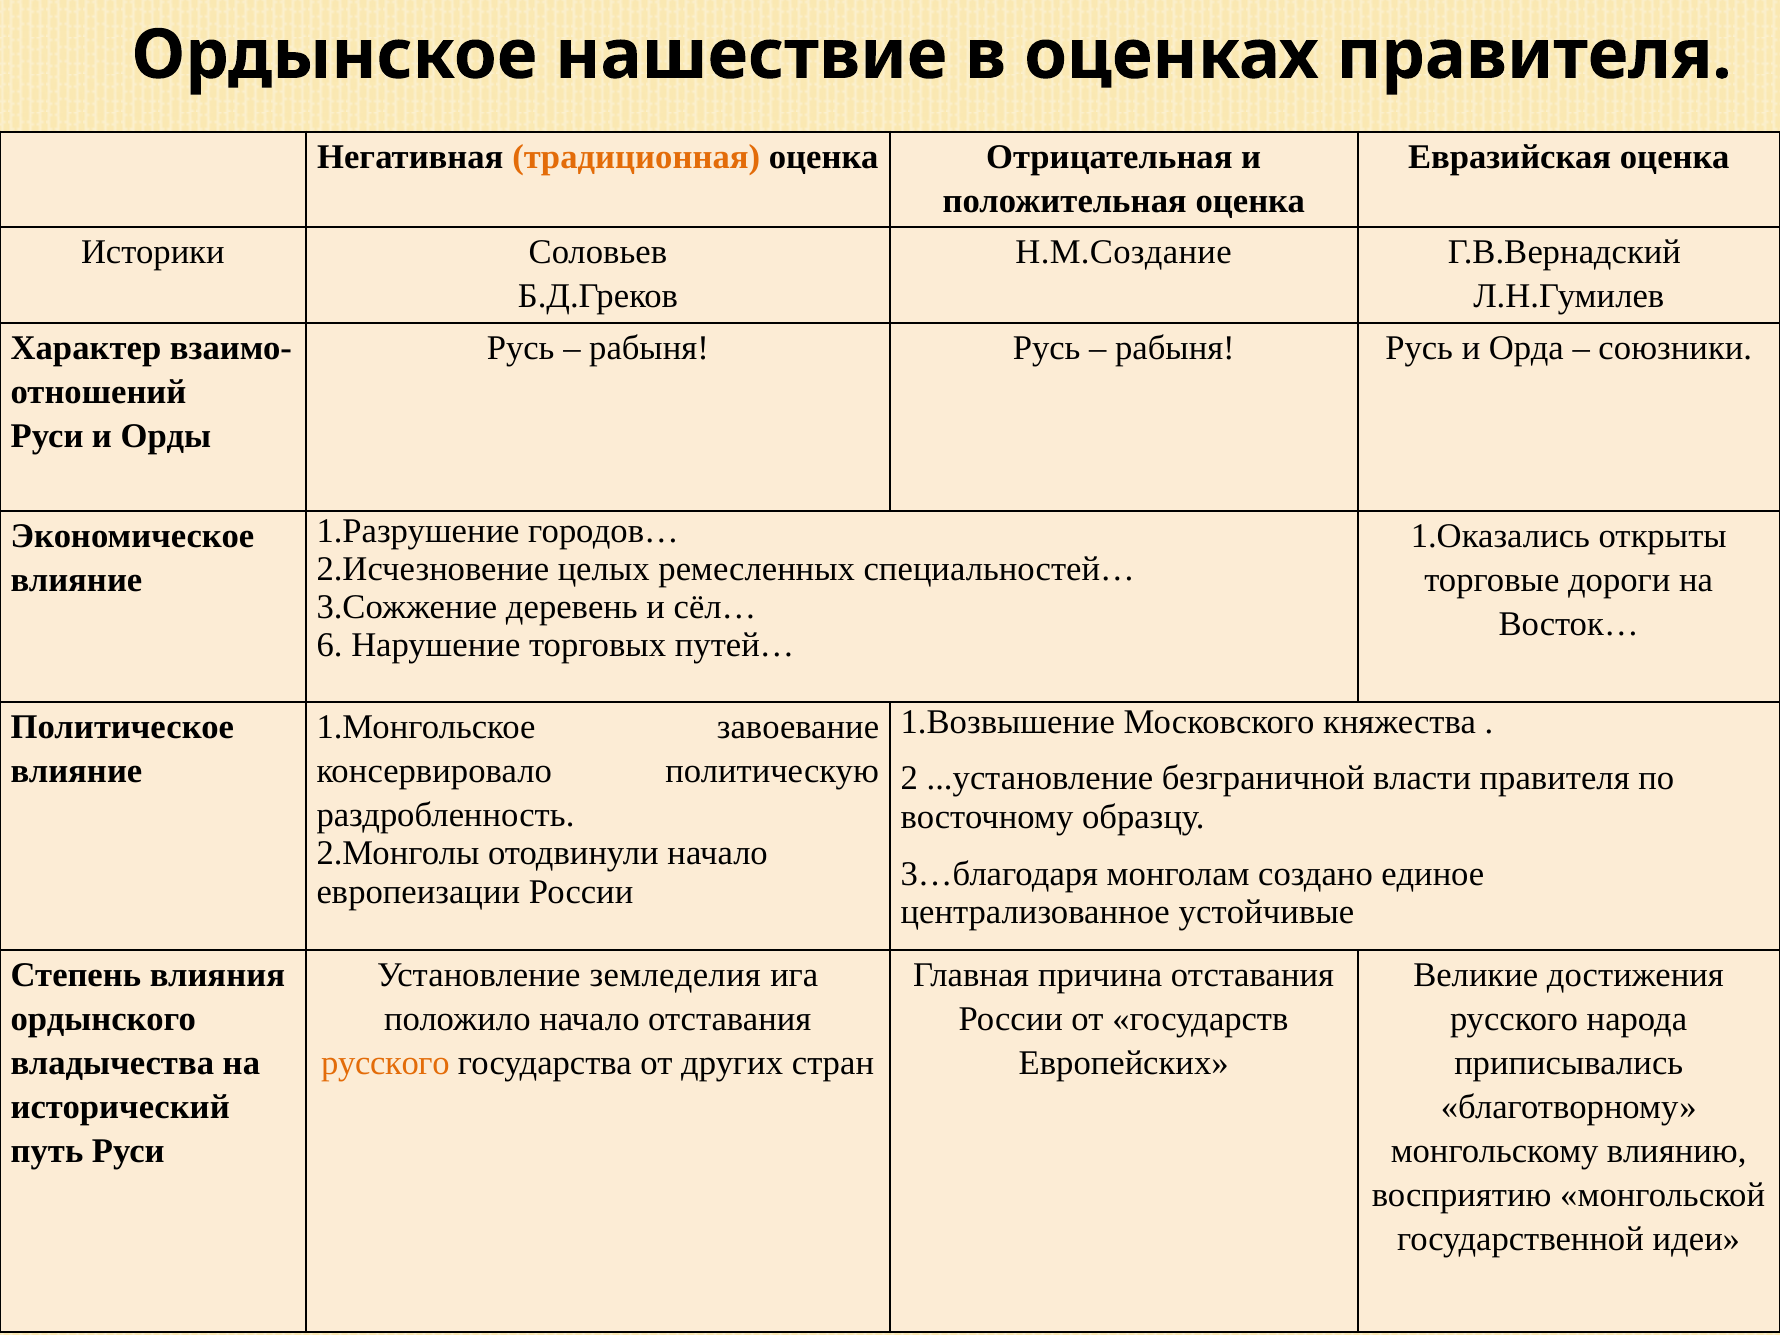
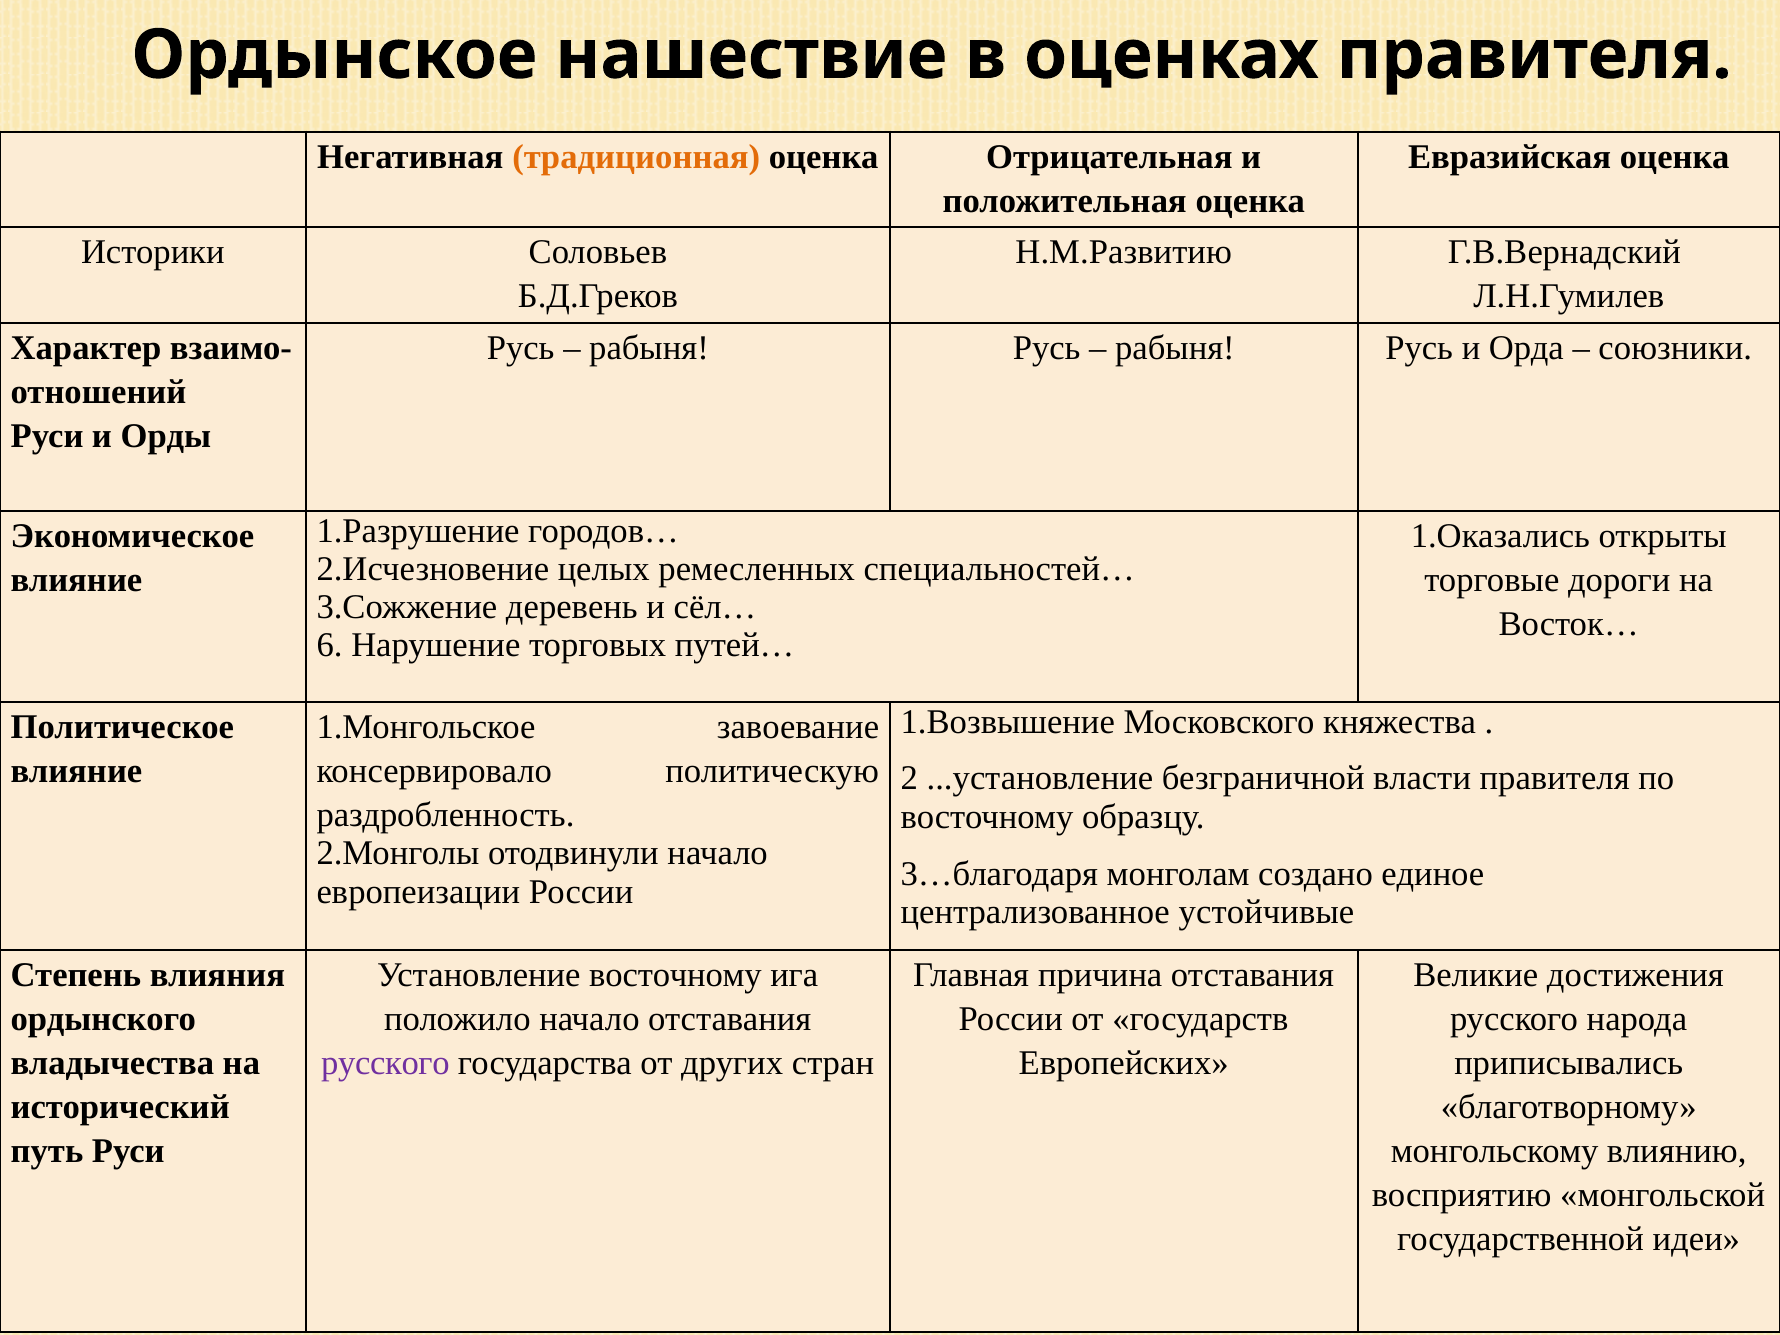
Н.М.Создание: Н.М.Создание -> Н.М.Развитию
Установление земледелия: земледелия -> восточному
русского at (385, 1063) colour: orange -> purple
